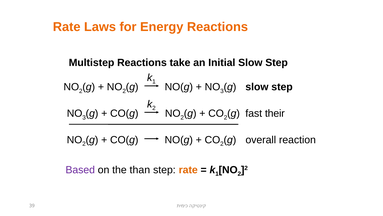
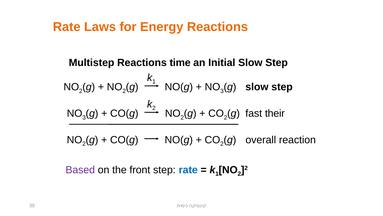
take: take -> time
than: than -> front
rate at (188, 169) colour: orange -> blue
